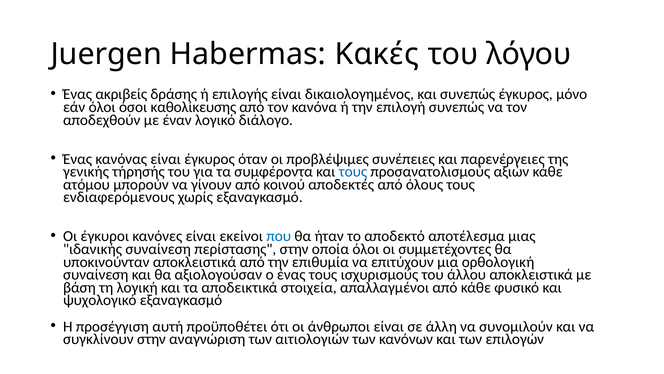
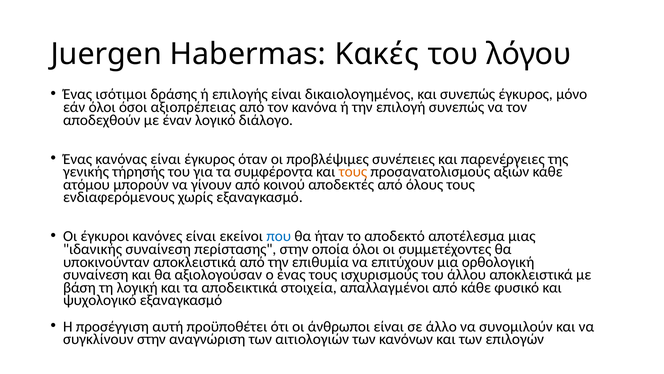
ακριβείς: ακριβείς -> ισότιμοι
καθολίκευσης: καθολίκευσης -> αξιοπρέπειας
τους at (353, 172) colour: blue -> orange
άλλη: άλλη -> άλλο
